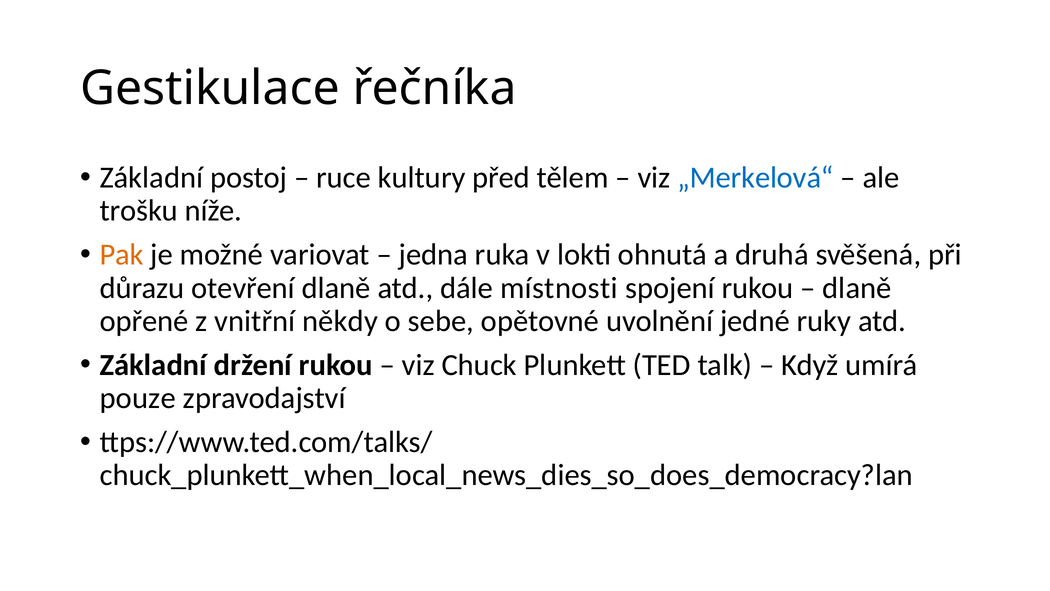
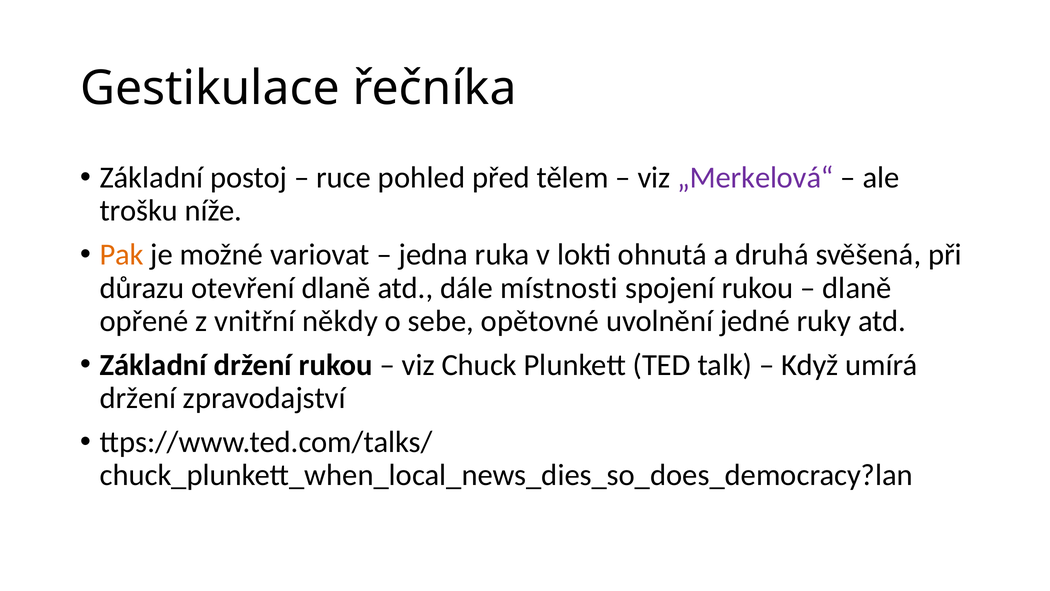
kultury: kultury -> pohled
„Merkelová“ colour: blue -> purple
pouze at (138, 398): pouze -> držení
